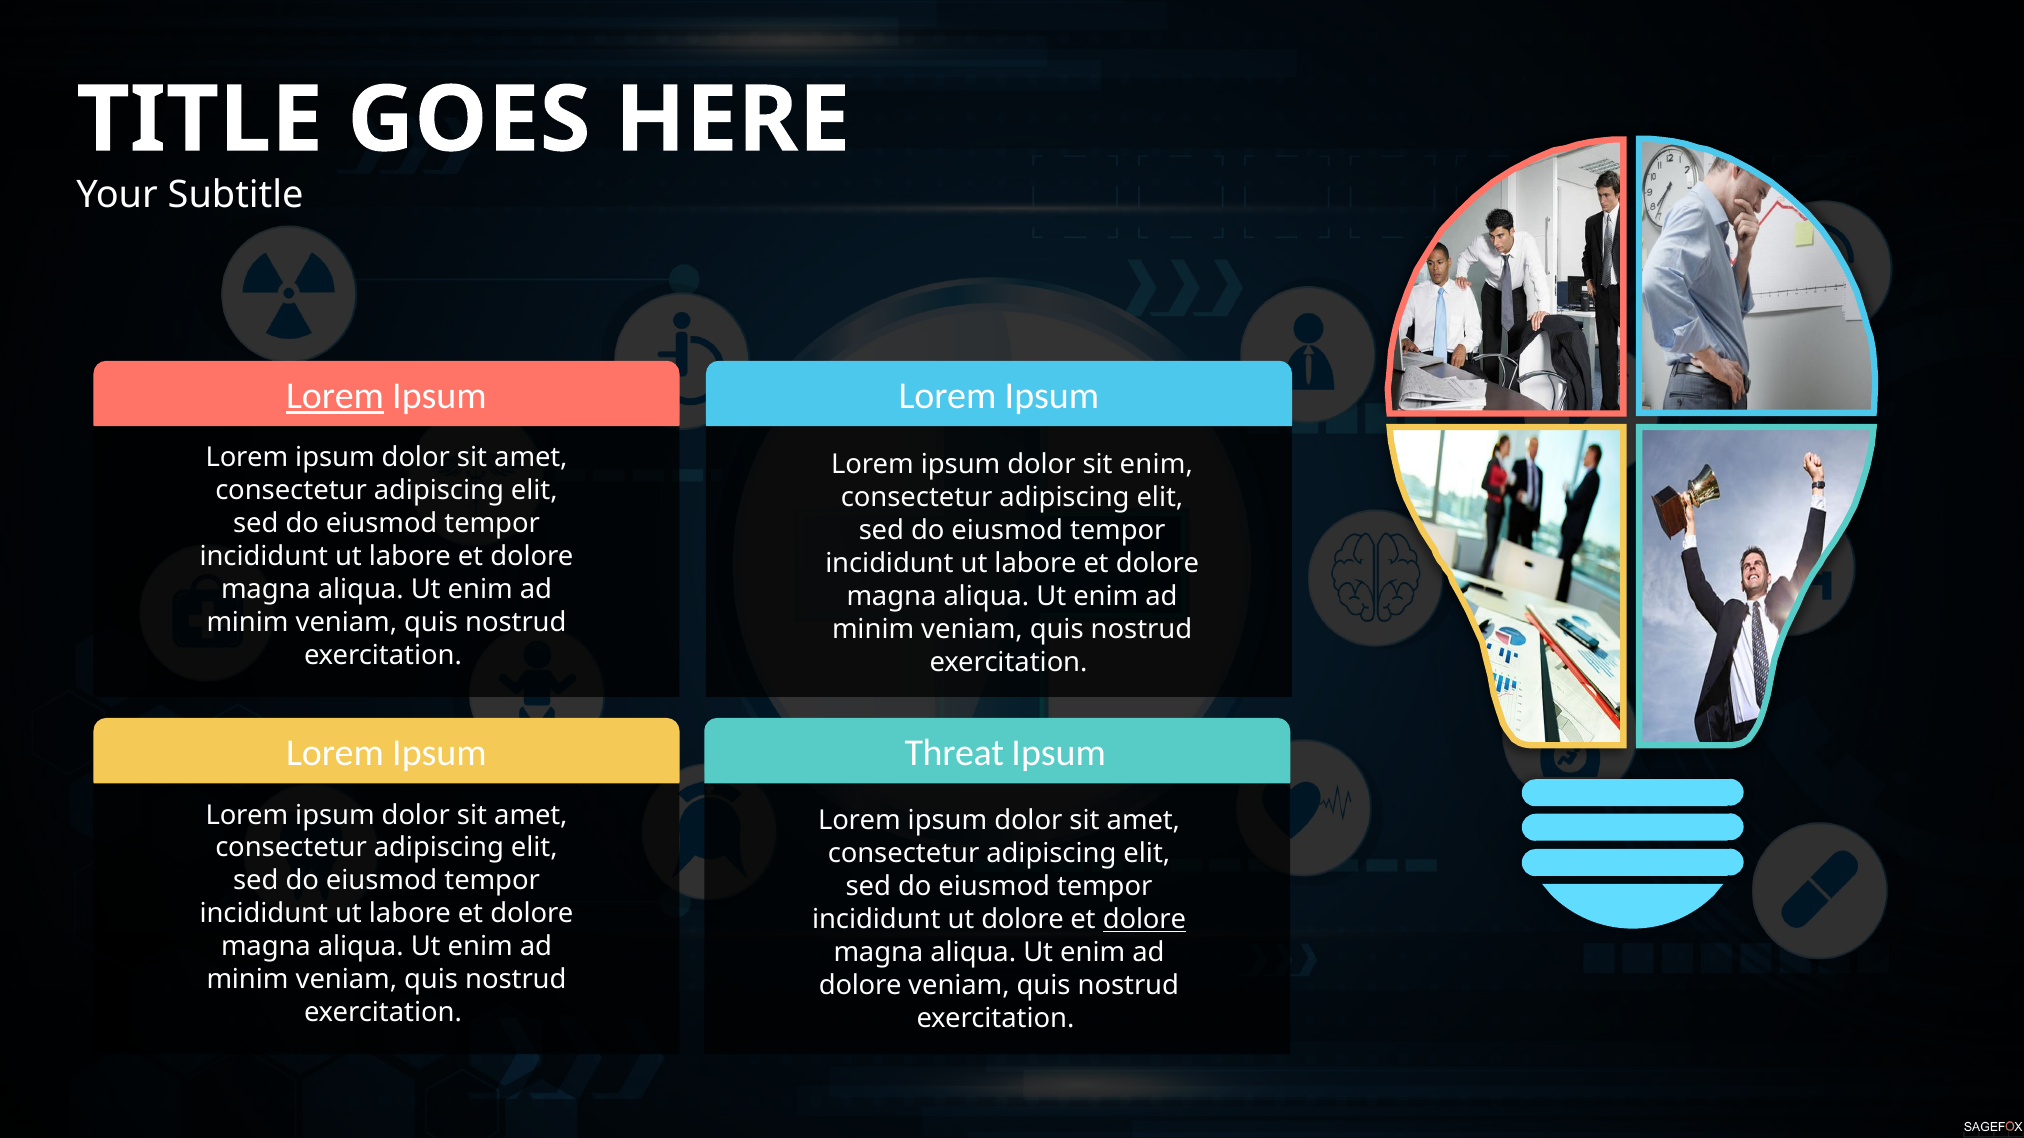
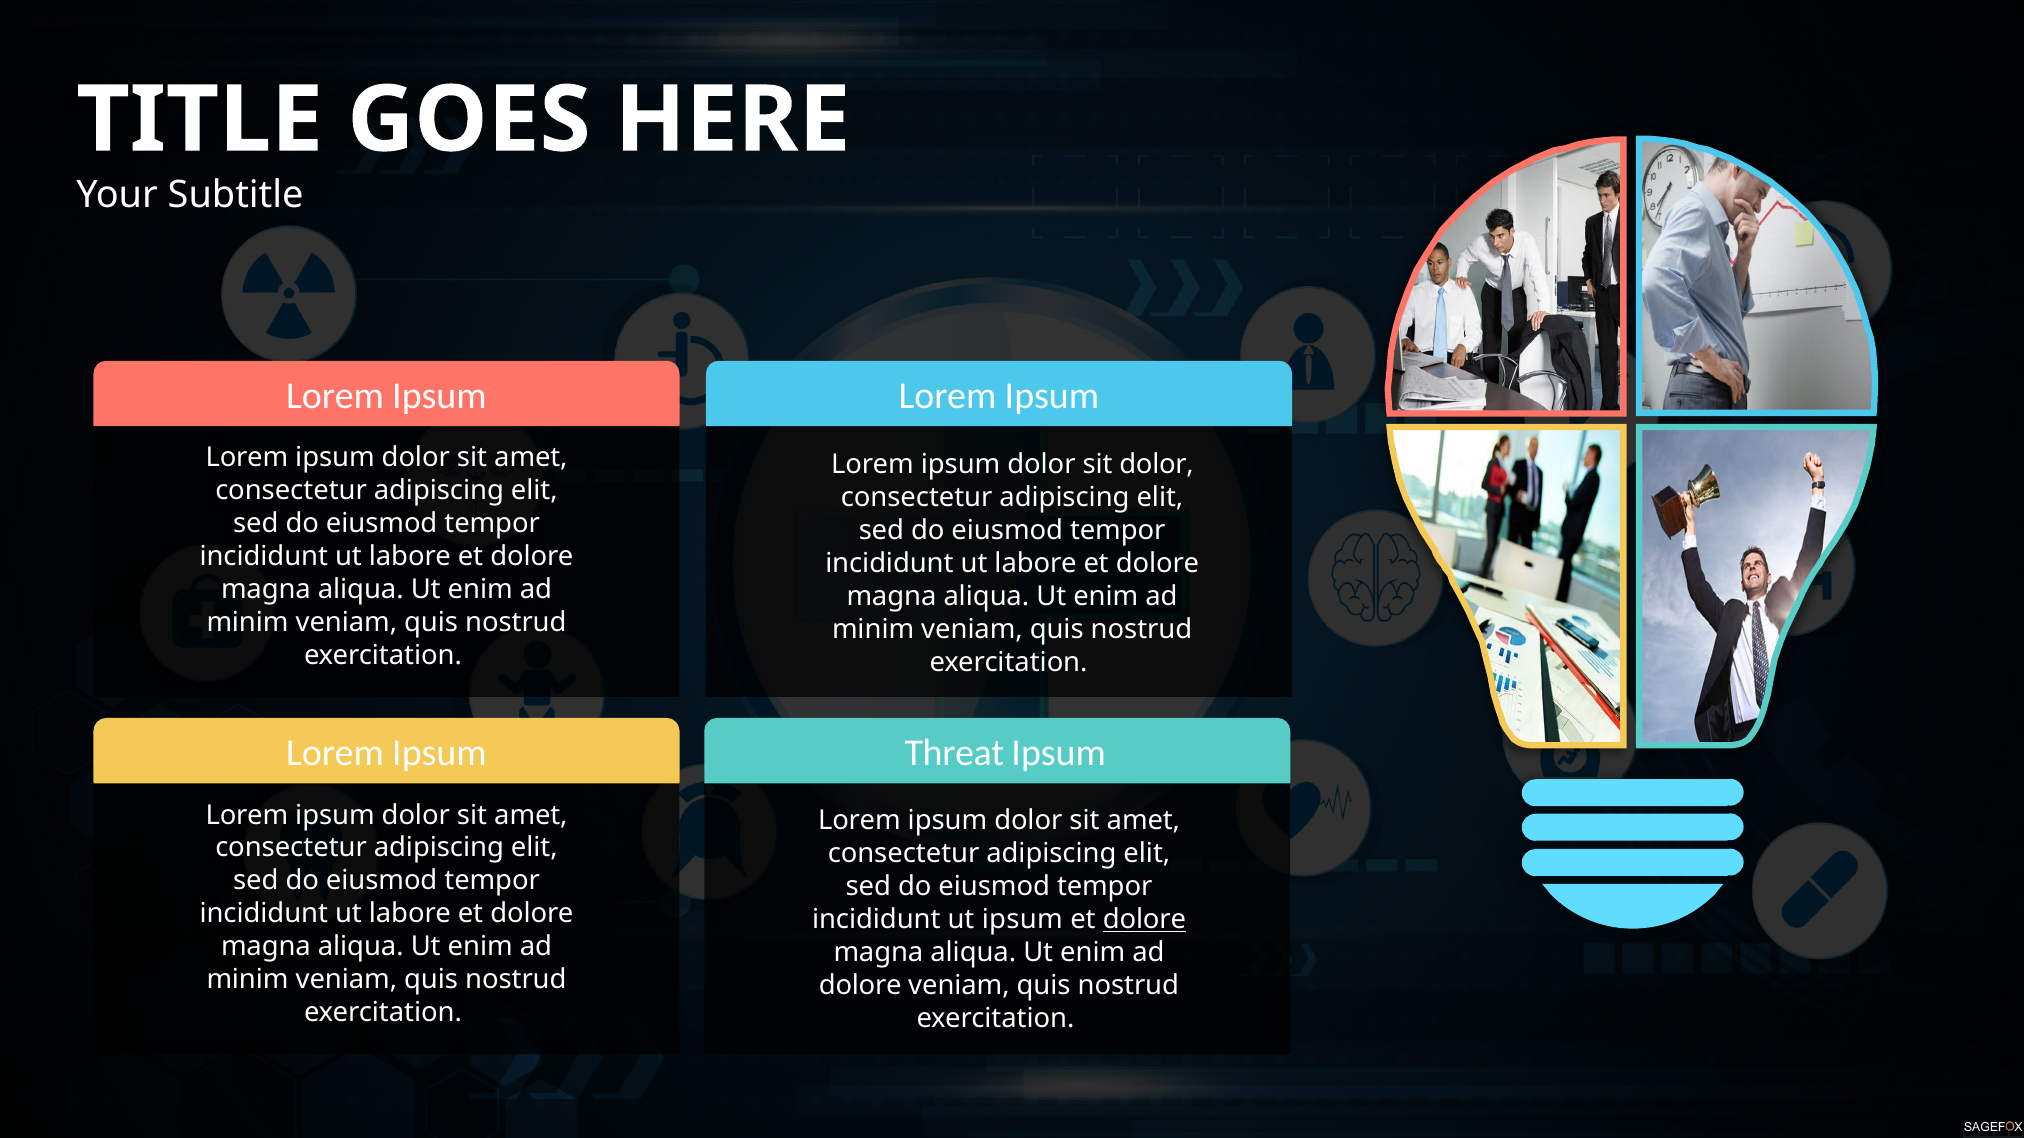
Lorem at (335, 396) underline: present -> none
sit enim: enim -> dolor
ut dolore: dolore -> ipsum
